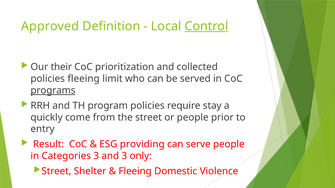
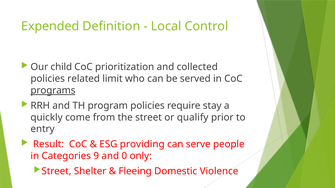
Approved: Approved -> Expended
Control underline: present -> none
their: their -> child
policies fleeing: fleeing -> related
or people: people -> qualify
Categories 3: 3 -> 9
and 3: 3 -> 0
